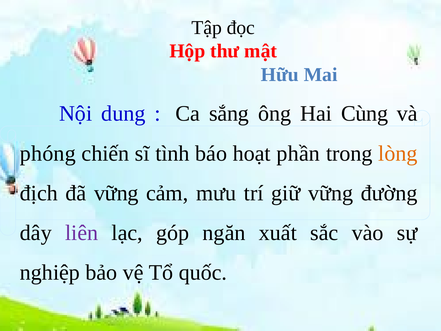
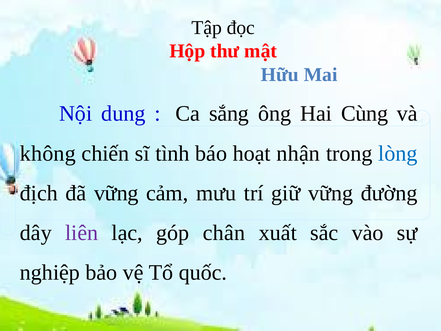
phóng: phóng -> không
phần: phần -> nhận
lòng colour: orange -> blue
ngăn: ngăn -> chân
